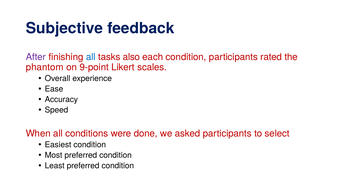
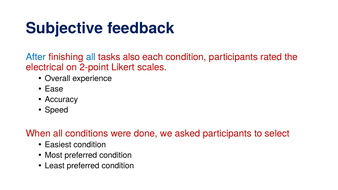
After colour: purple -> blue
phantom: phantom -> electrical
9-point: 9-point -> 2-point
